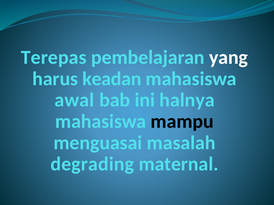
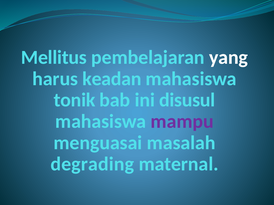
Terepas: Terepas -> Mellitus
awal: awal -> tonik
halnya: halnya -> disusul
mampu colour: black -> purple
